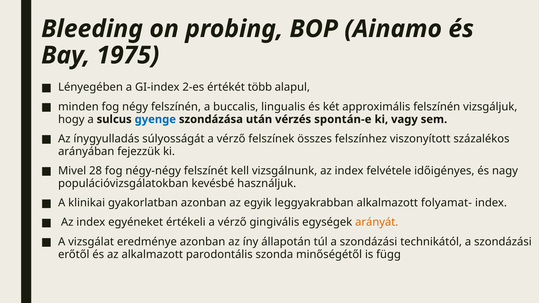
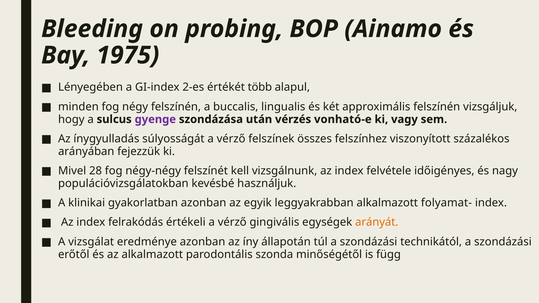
gyenge colour: blue -> purple
spontán-e: spontán-e -> vonható-e
egyéneket: egyéneket -> felrakódás
